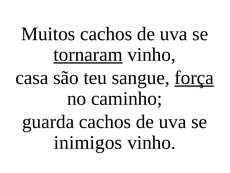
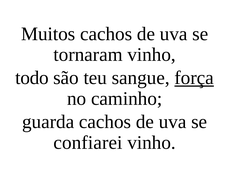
tornaram underline: present -> none
casa: casa -> todo
inimigos: inimigos -> confiarei
